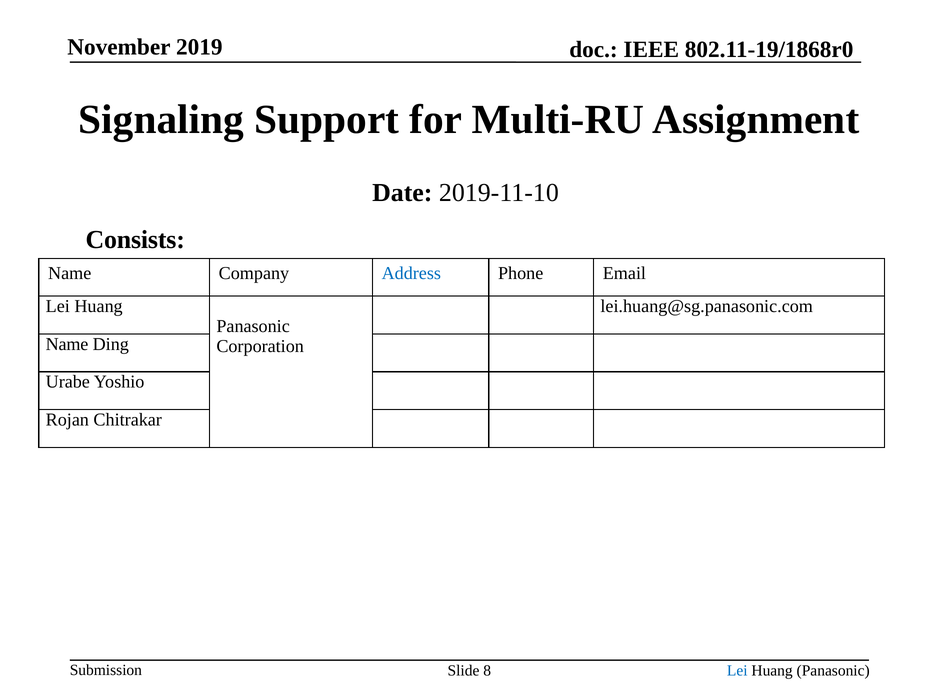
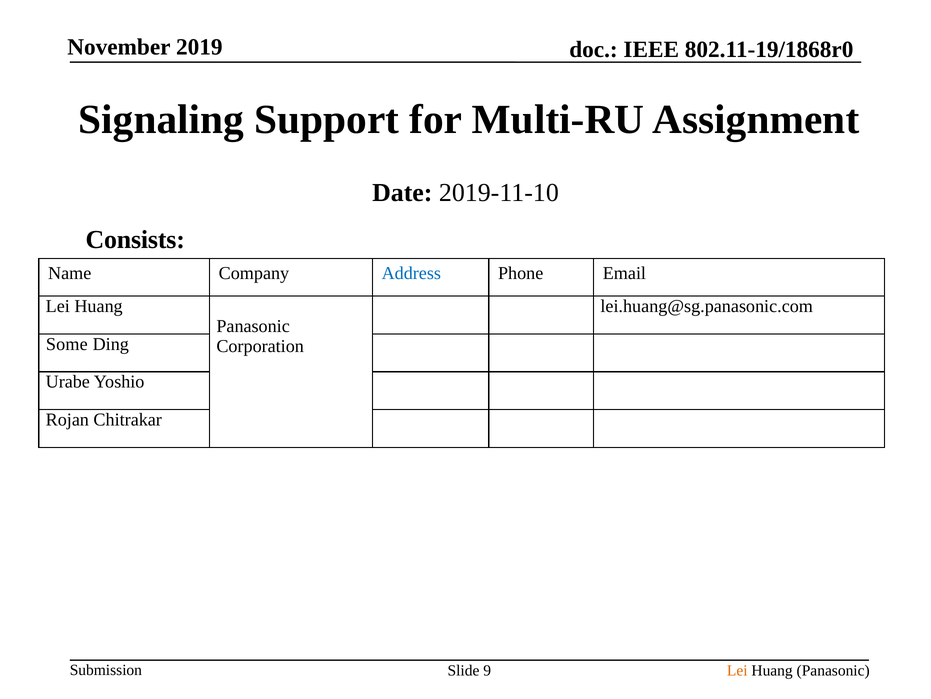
Name at (67, 344): Name -> Some
8: 8 -> 9
Lei at (737, 670) colour: blue -> orange
